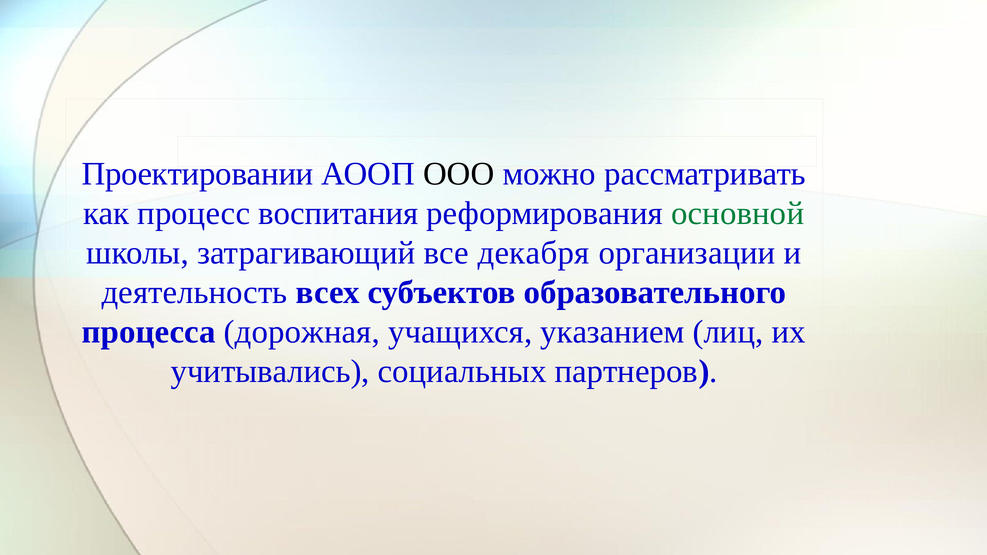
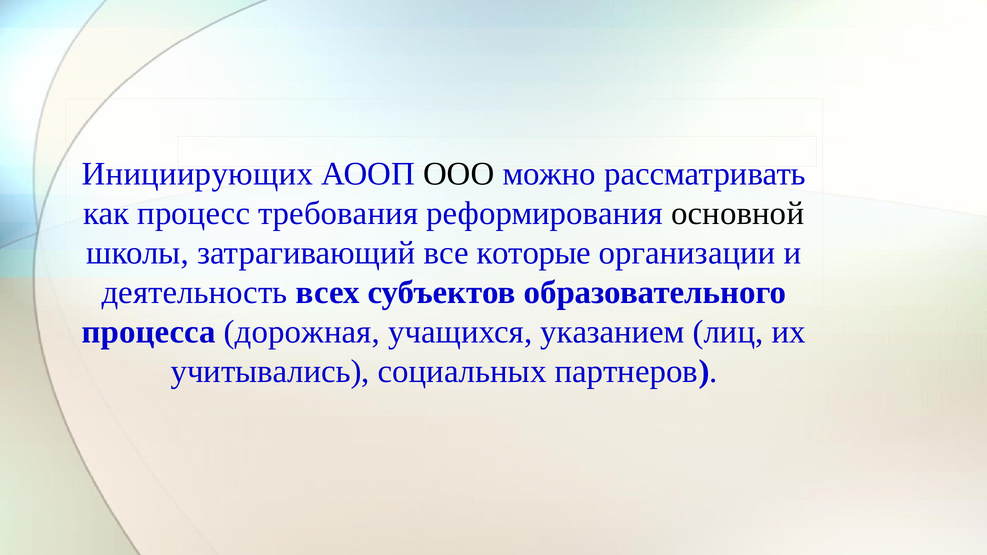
Проектировании: Проектировании -> Инициирующих
воспитания: воспитания -> требования
основной colour: green -> black
декабря: декабря -> которые
